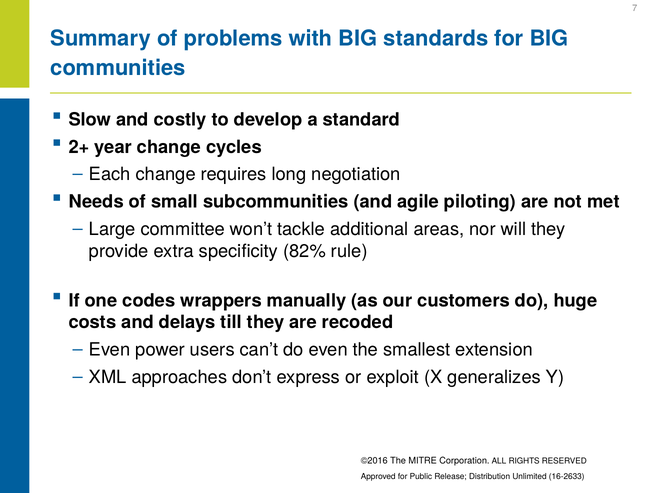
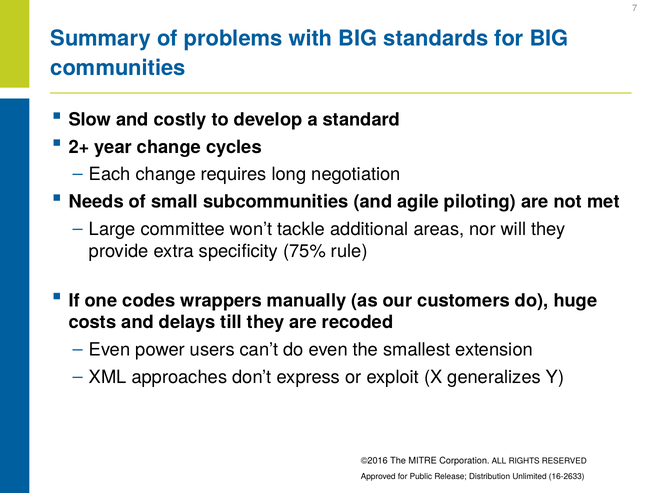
82%: 82% -> 75%
